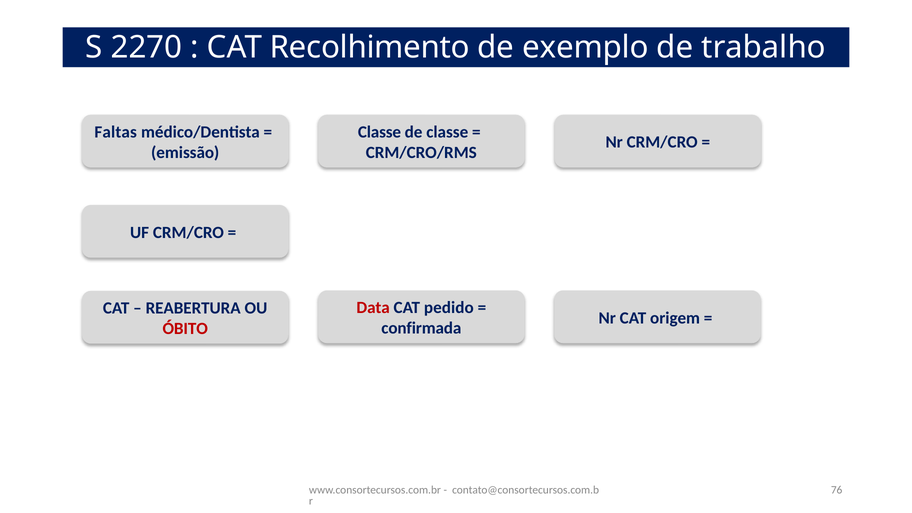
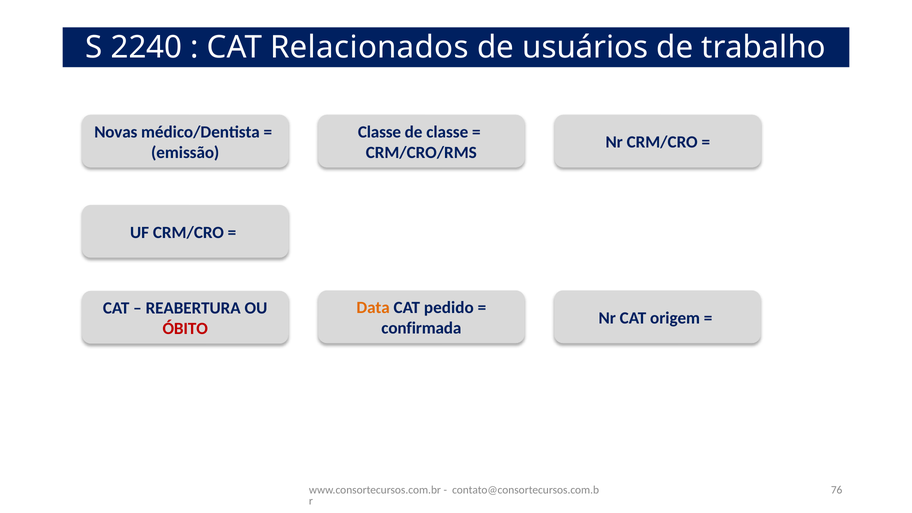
2270: 2270 -> 2240
Recolhimento: Recolhimento -> Relacionados
exemplo: exemplo -> usuários
Faltas: Faltas -> Novas
Data colour: red -> orange
